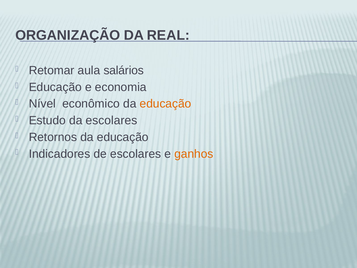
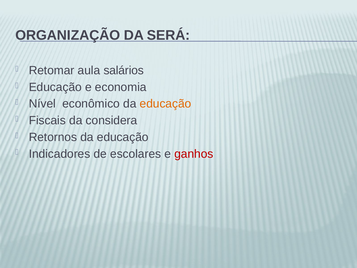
REAL: REAL -> SERÁ
Estudo: Estudo -> Fiscais
da escolares: escolares -> considera
ganhos colour: orange -> red
